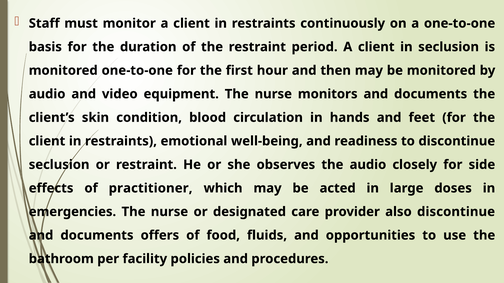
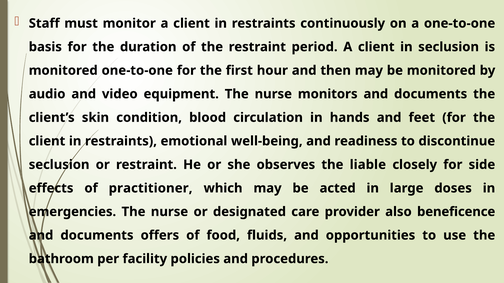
the audio: audio -> liable
also discontinue: discontinue -> beneficence
